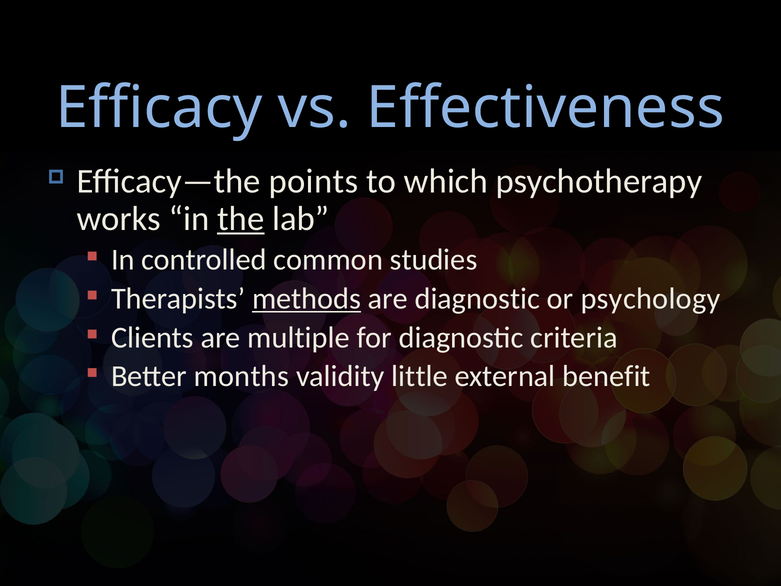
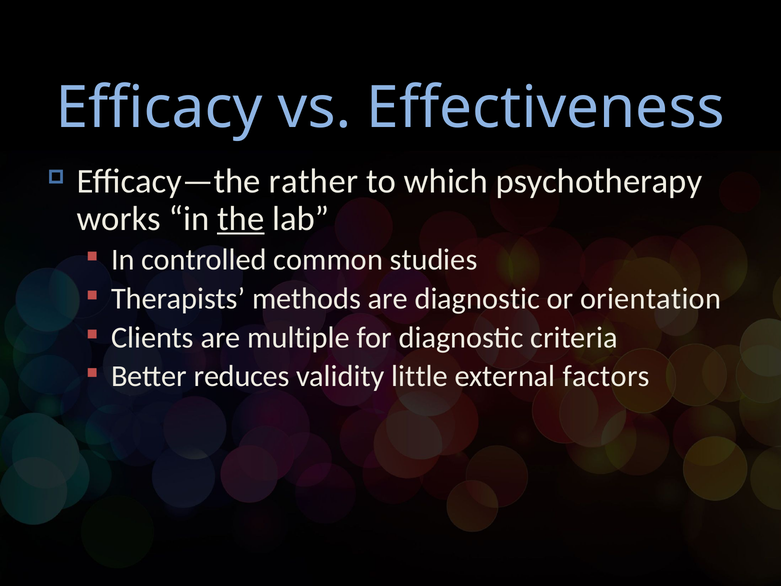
points: points -> rather
methods underline: present -> none
psychology: psychology -> orientation
months: months -> reduces
benefit: benefit -> factors
